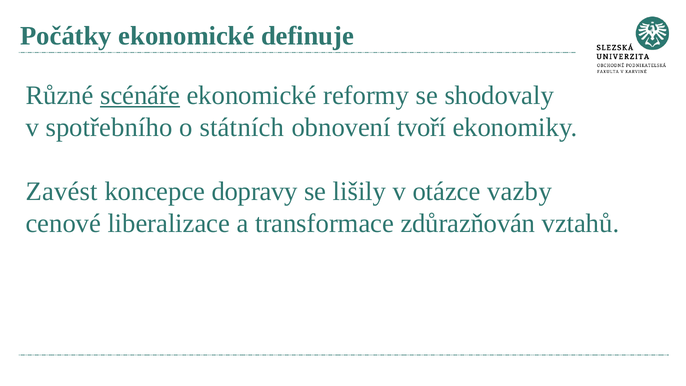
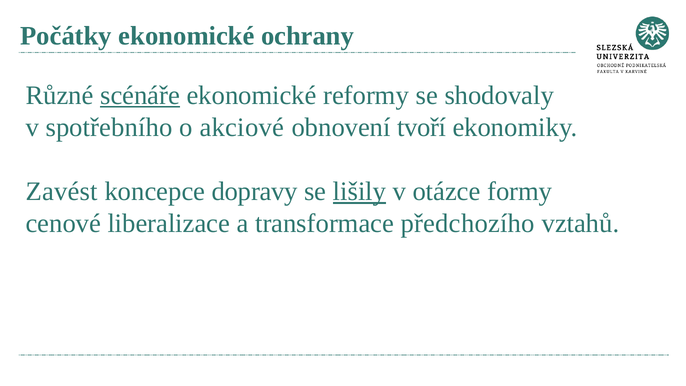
definuje: definuje -> ochrany
státních: státních -> akciové
lišily underline: none -> present
vazby: vazby -> formy
zdůrazňován: zdůrazňován -> předchozího
